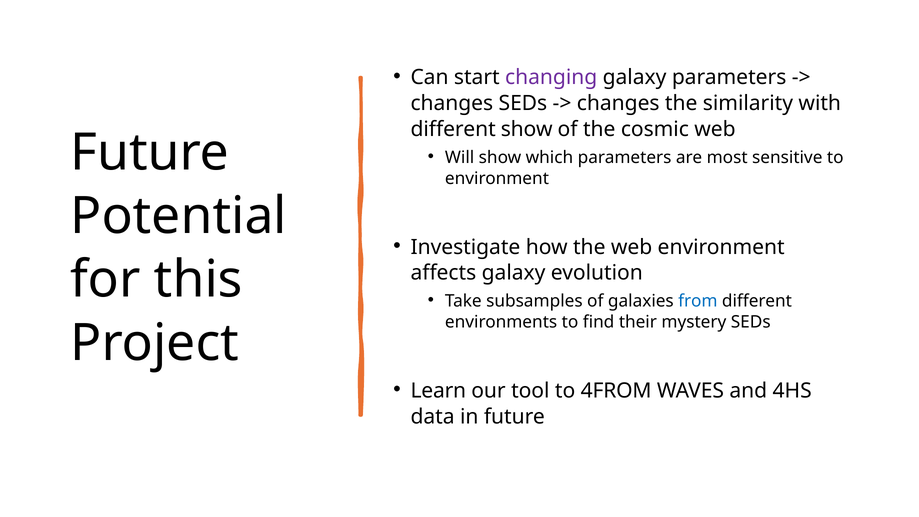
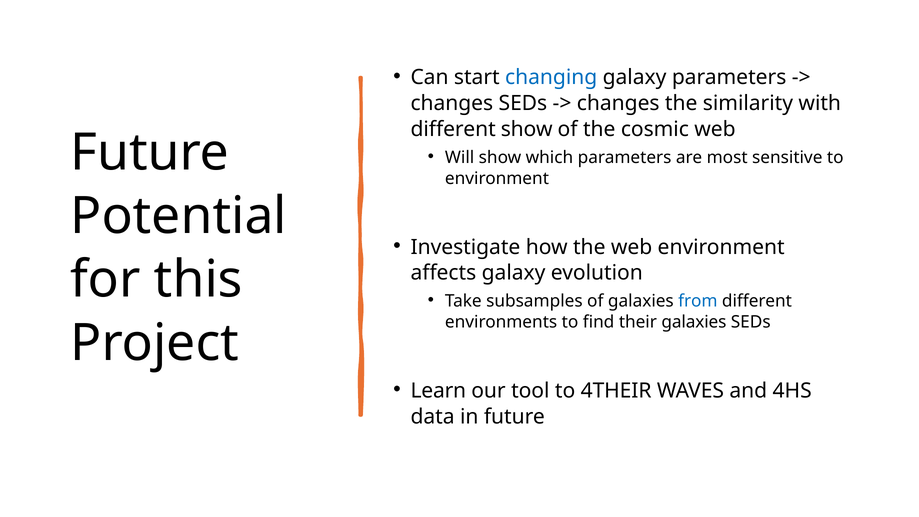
changing colour: purple -> blue
their mystery: mystery -> galaxies
4FROM: 4FROM -> 4THEIR
